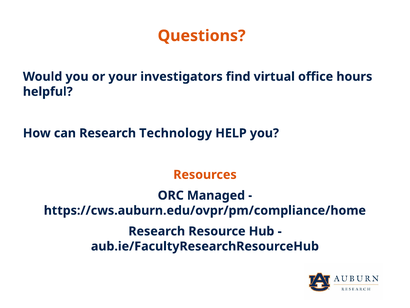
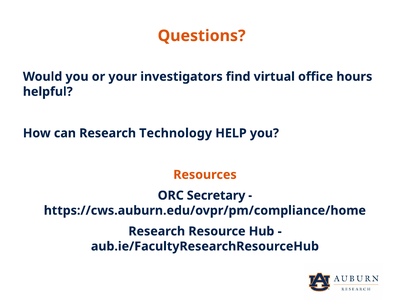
Managed: Managed -> Secretary
